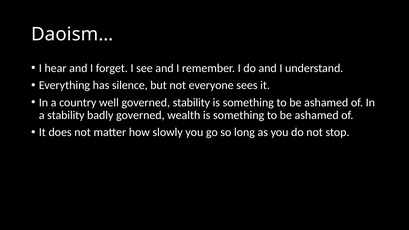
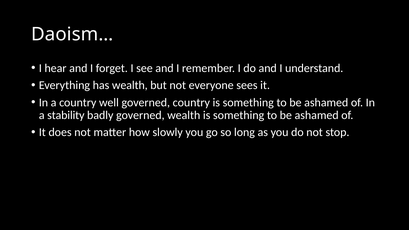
has silence: silence -> wealth
governed stability: stability -> country
